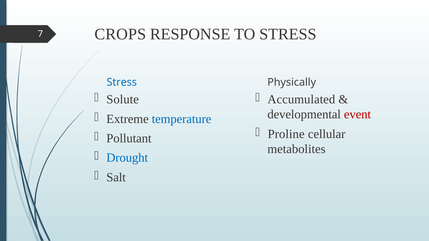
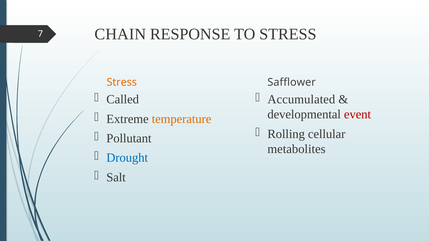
CROPS: CROPS -> CHAIN
Physically: Physically -> Safflower
Stress at (122, 82) colour: blue -> orange
Solute: Solute -> Called
temperature colour: blue -> orange
Proline: Proline -> Rolling
